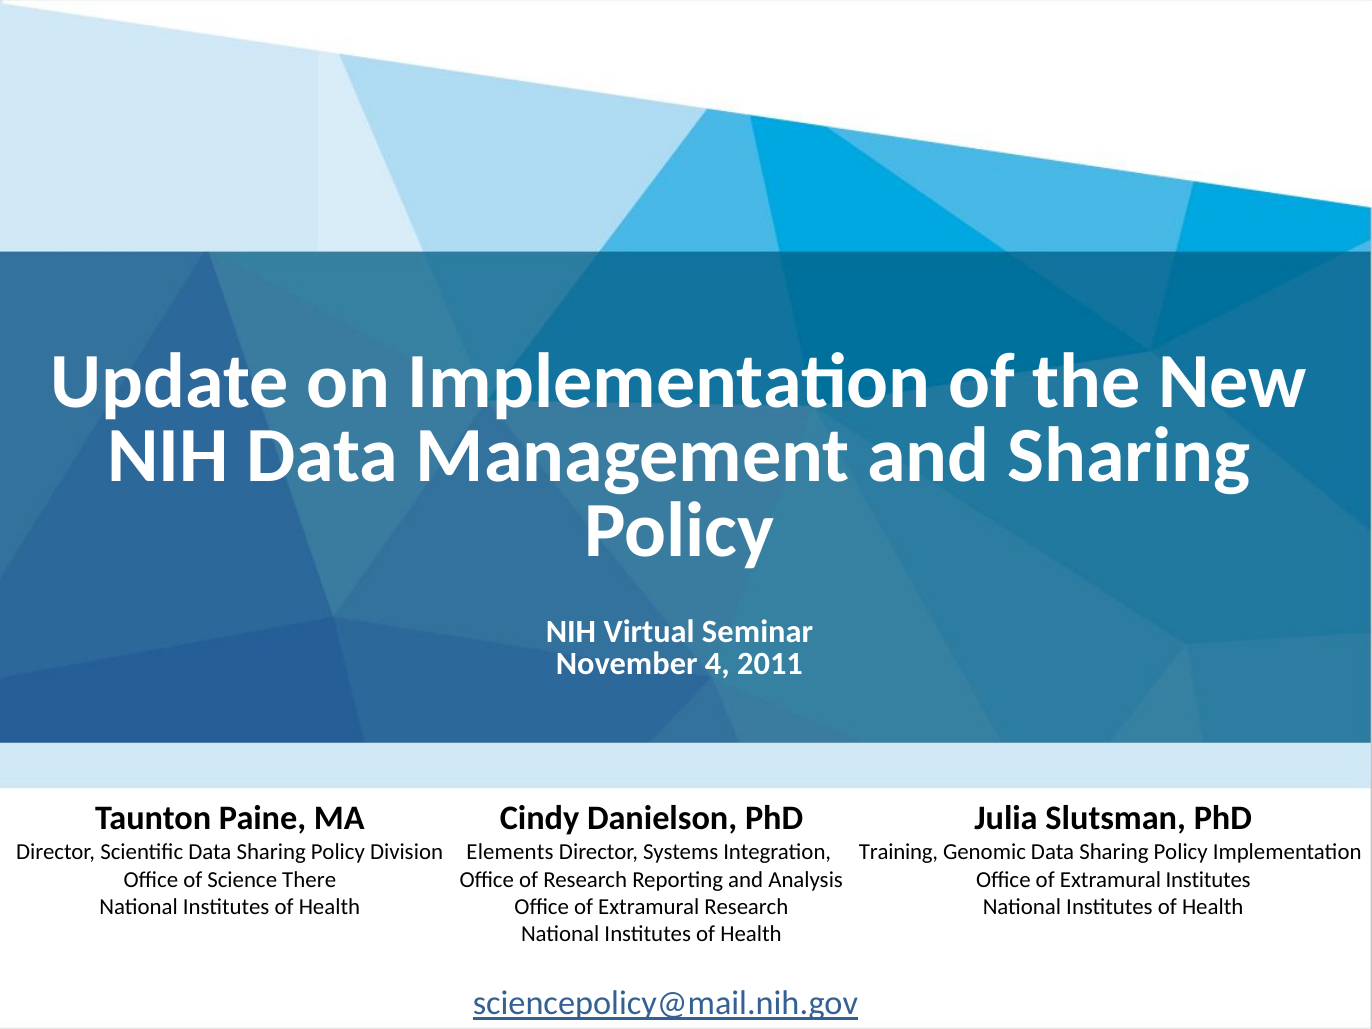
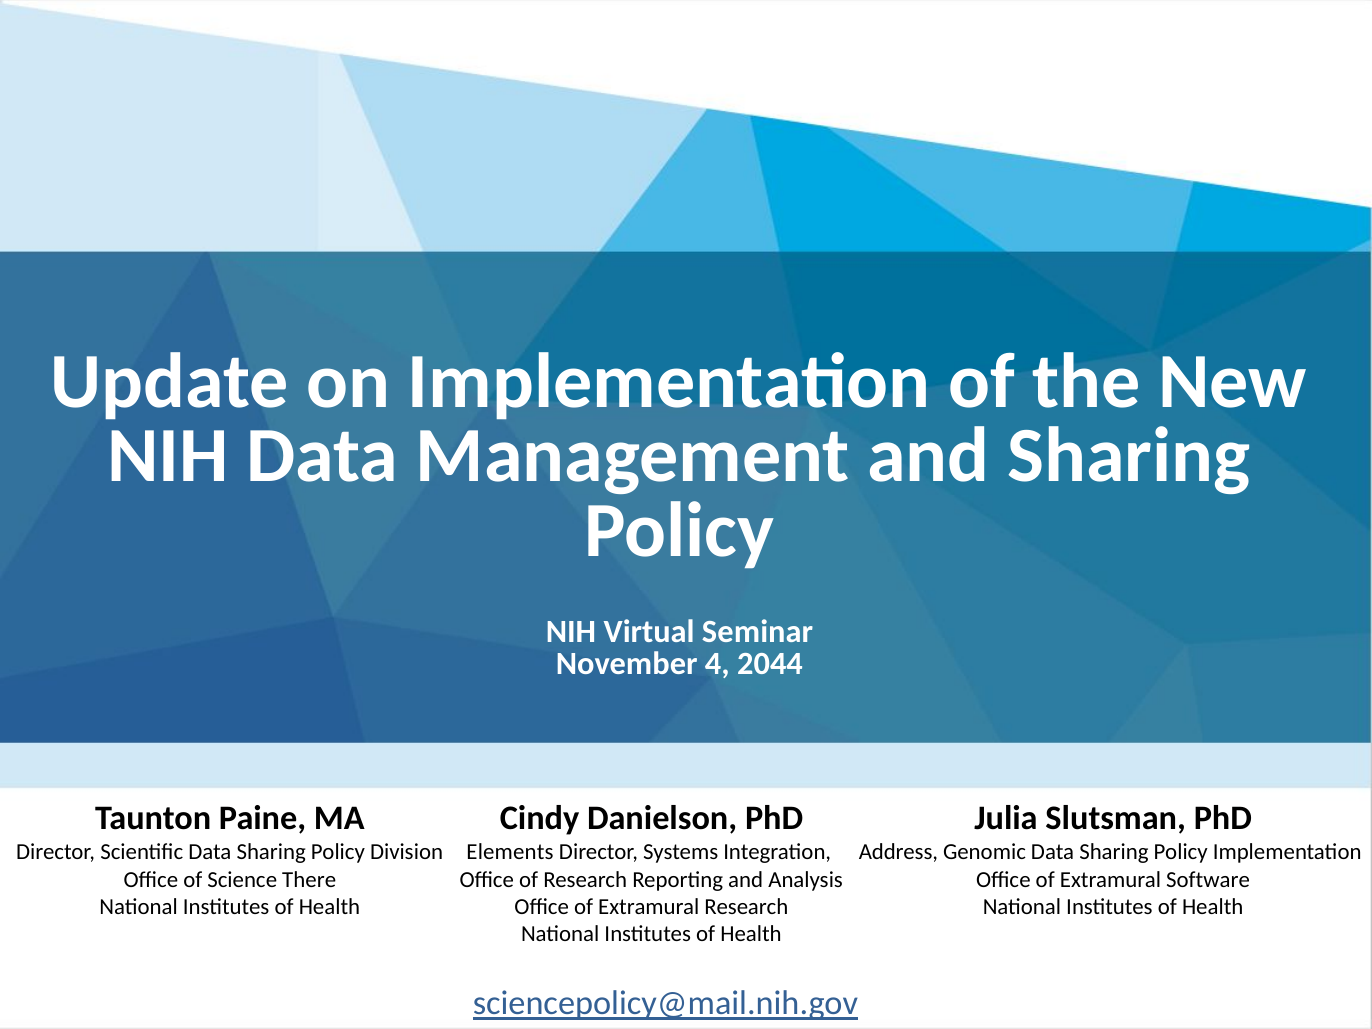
2011: 2011 -> 2044
Training: Training -> Address
Extramural Institutes: Institutes -> Software
